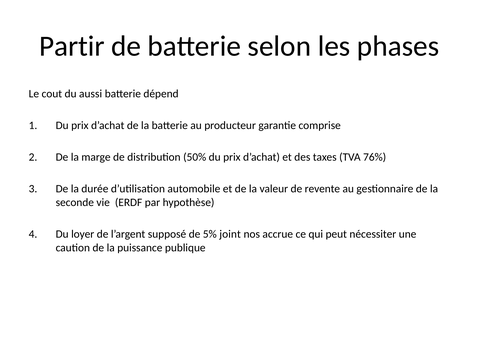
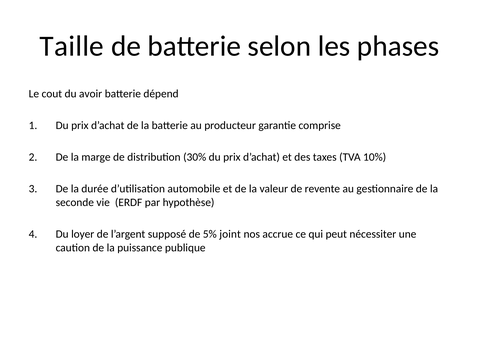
Partir: Partir -> Taille
aussi: aussi -> avoir
50%: 50% -> 30%
76%: 76% -> 10%
